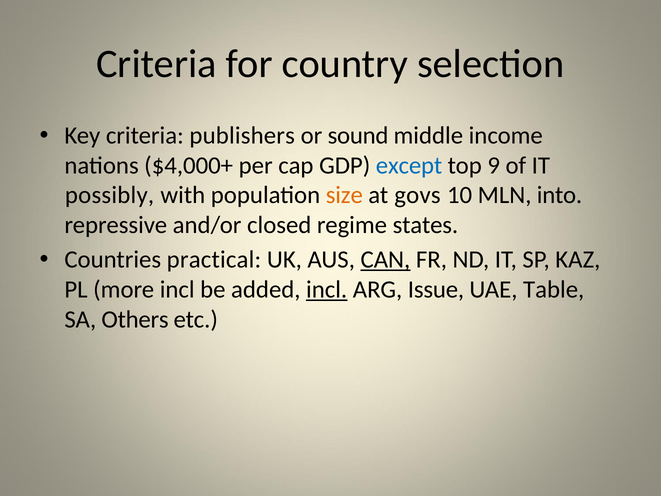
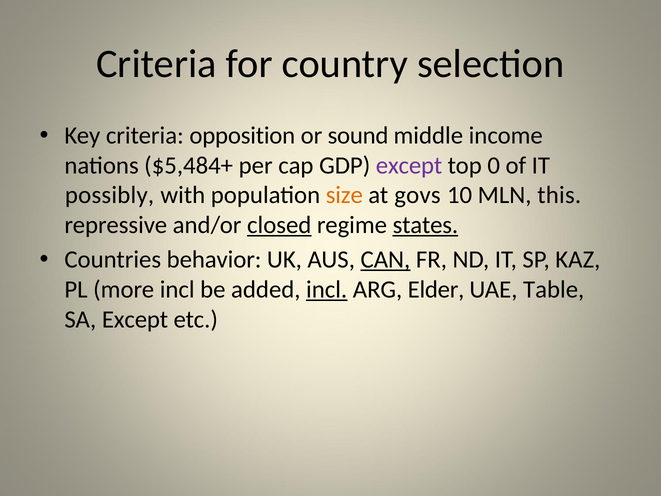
publishers: publishers -> opposition
$4,000+: $4,000+ -> $5,484+
except at (409, 165) colour: blue -> purple
9: 9 -> 0
into: into -> this
closed underline: none -> present
states underline: none -> present
practical: practical -> behavior
Issue: Issue -> Elder
SA Others: Others -> Except
